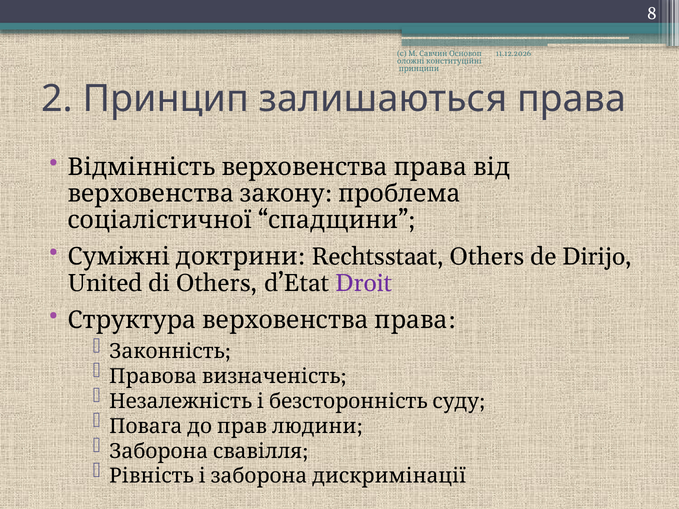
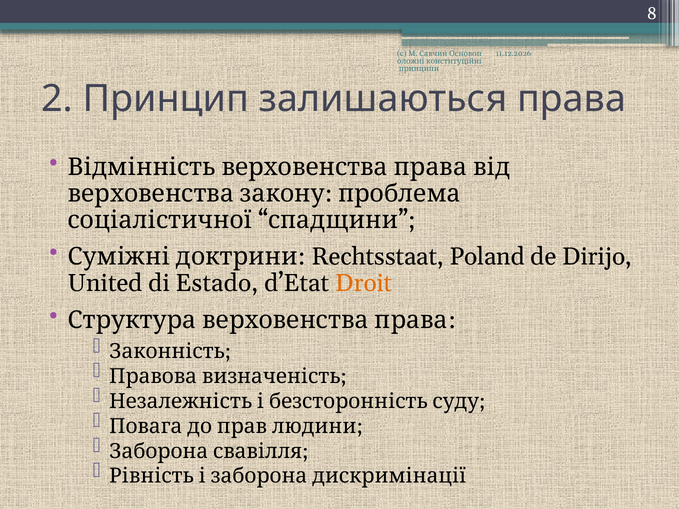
Rechtsstaat Others: Others -> Poland
di Others: Others -> Estado
Droit colour: purple -> orange
